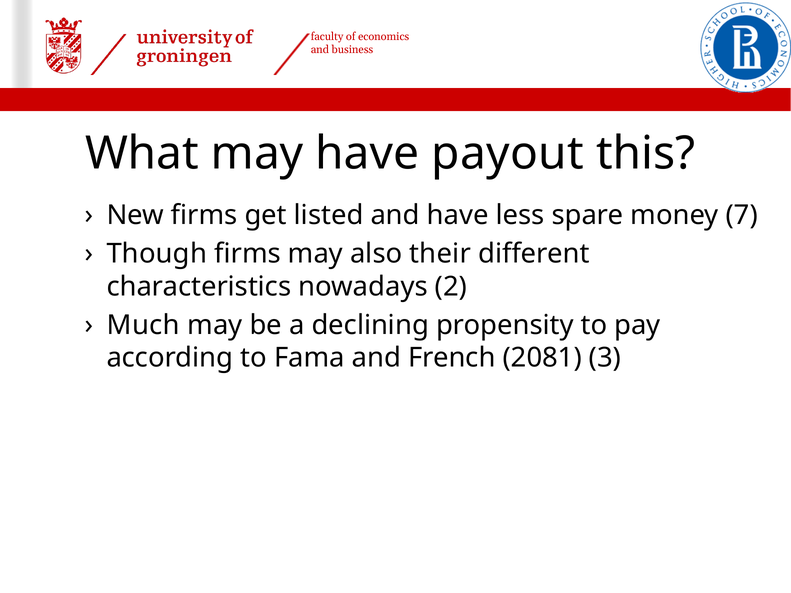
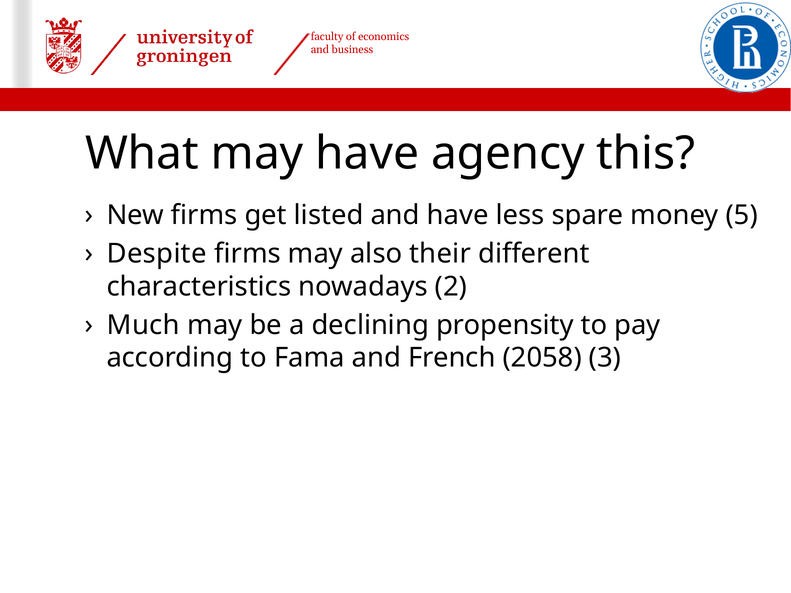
payout: payout -> agency
7: 7 -> 5
Though: Though -> Despite
2081: 2081 -> 2058
